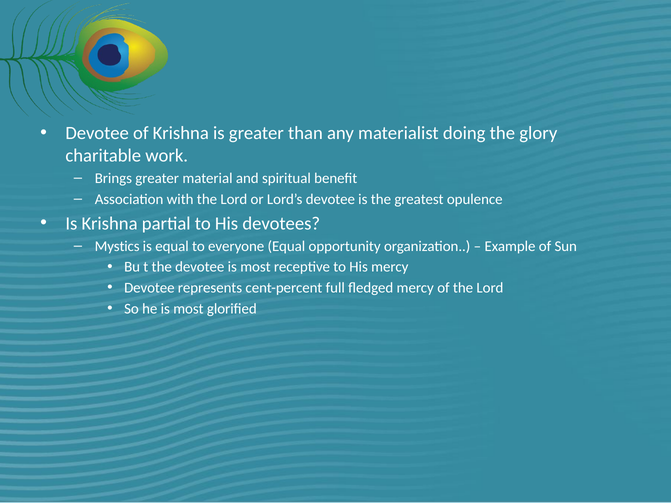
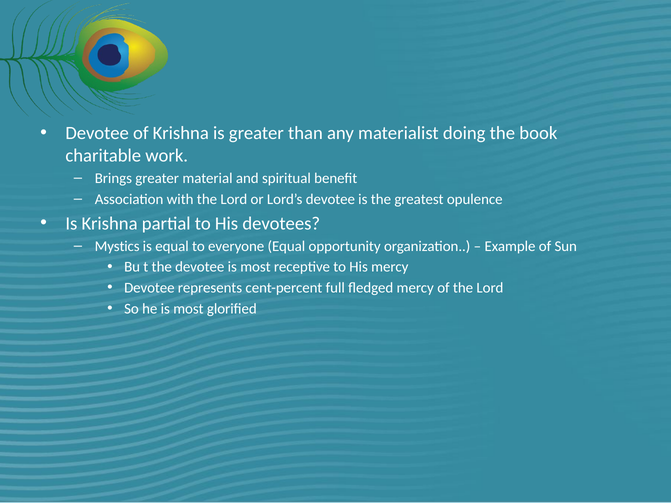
glory: glory -> book
